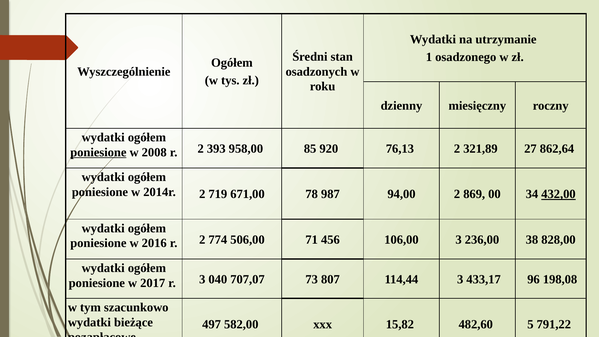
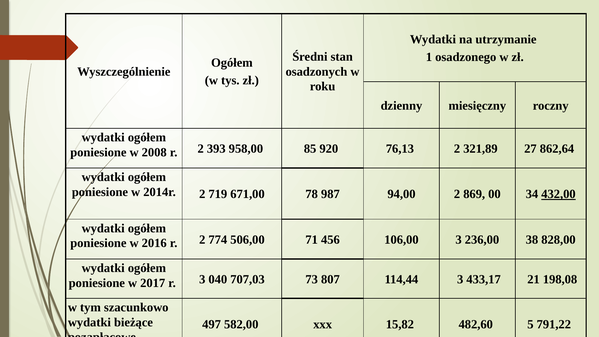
poniesione at (98, 152) underline: present -> none
707,07: 707,07 -> 707,03
96: 96 -> 21
